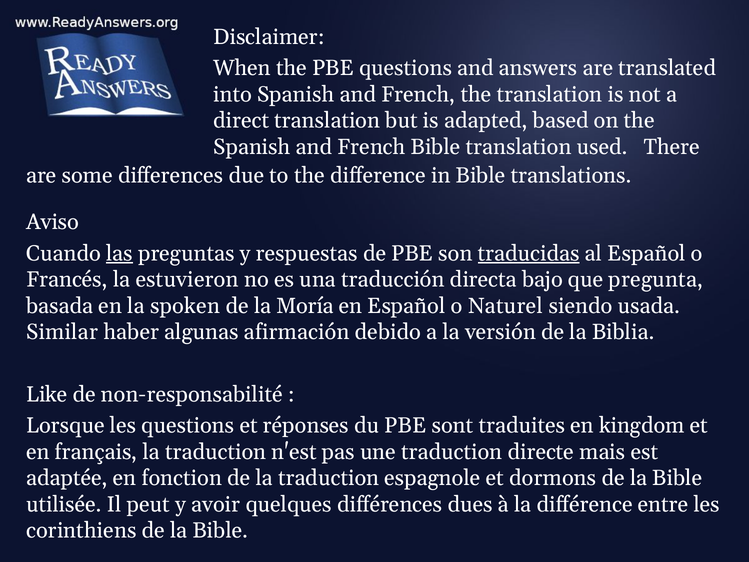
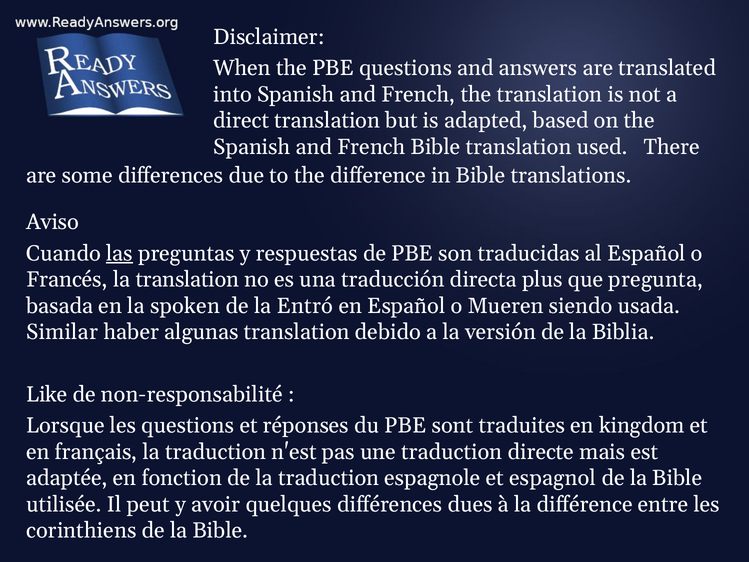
traducidas underline: present -> none
la estuvieron: estuvieron -> translation
bajo: bajo -> plus
Moría: Moría -> Entró
Naturel: Naturel -> Mueren
algunas afirmación: afirmación -> translation
dormons: dormons -> espagnol
